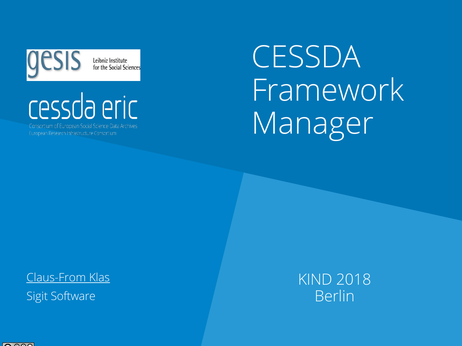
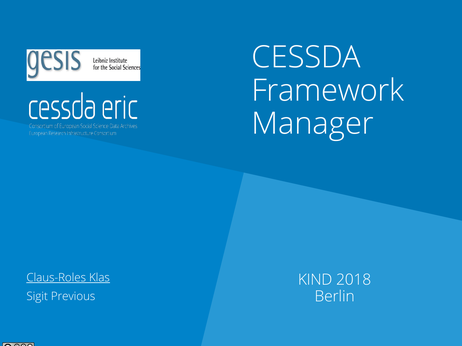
Claus-From: Claus-From -> Claus-Roles
Software: Software -> Previous
